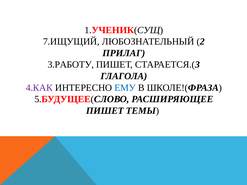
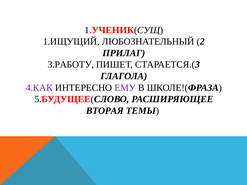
7.ИЩУЩИЙ: 7.ИЩУЩИЙ -> 1.ИЩУЩИЙ
ЕМУ colour: blue -> purple
ПИШЕТ at (105, 111): ПИШЕТ -> ВТОРАЯ
